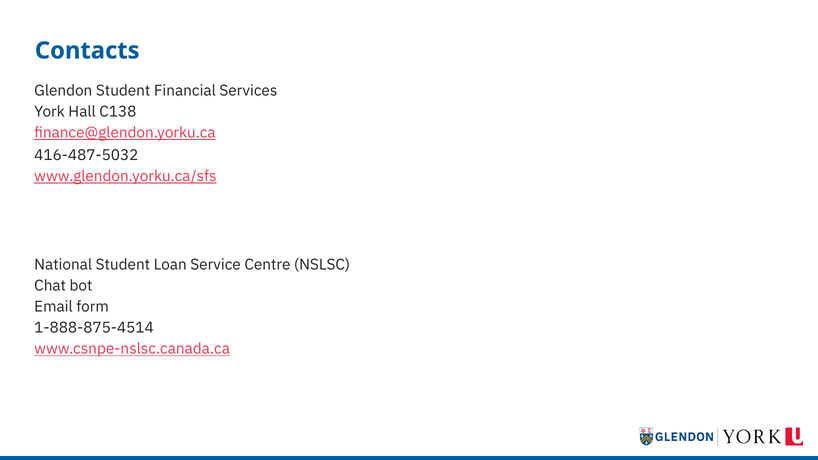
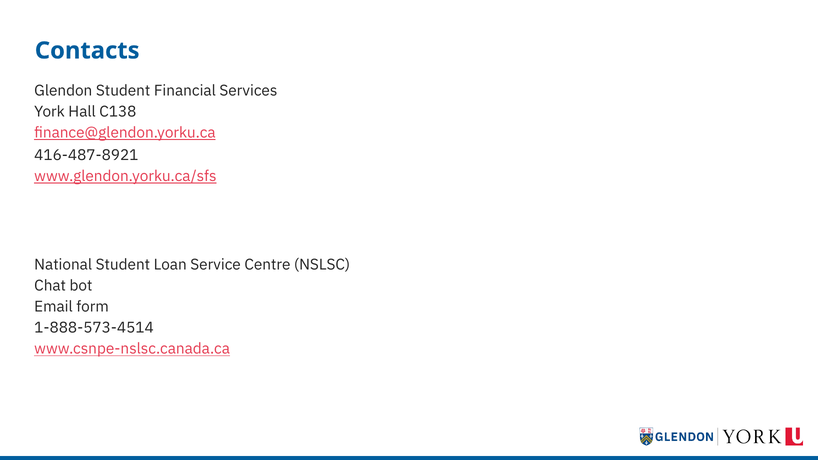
416-487-5032: 416-487-5032 -> 416-487-8921
1-888-875-4514: 1-888-875-4514 -> 1-888-573-4514
